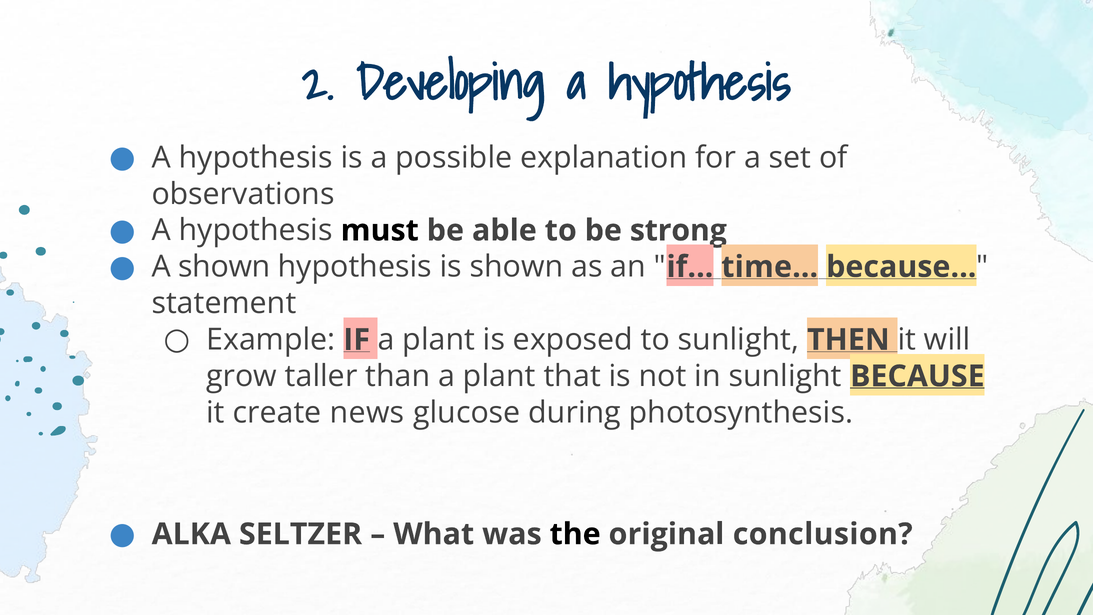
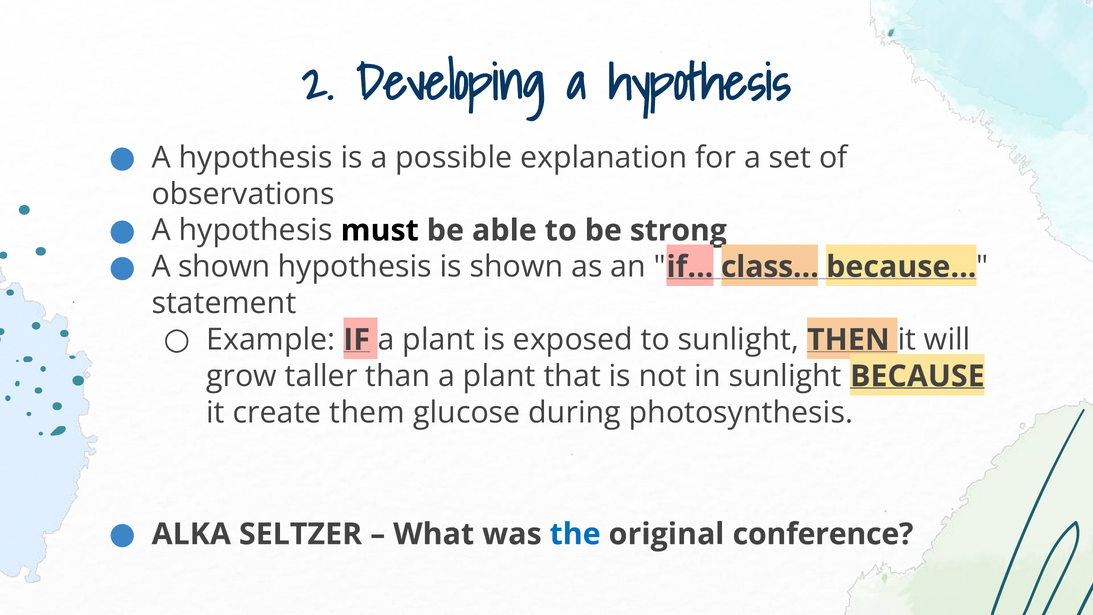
time…: time… -> class…
news: news -> them
the colour: black -> blue
conclusion: conclusion -> conference
